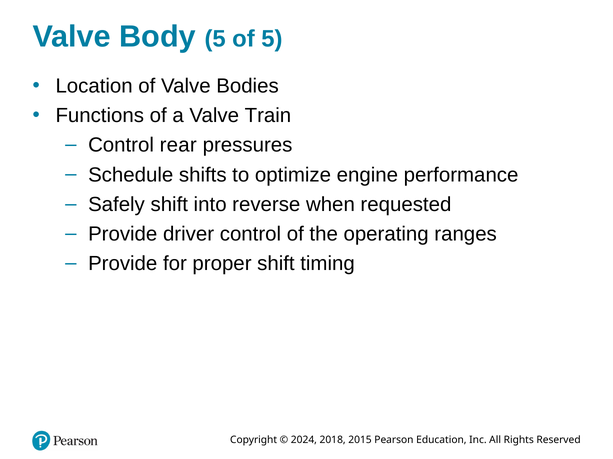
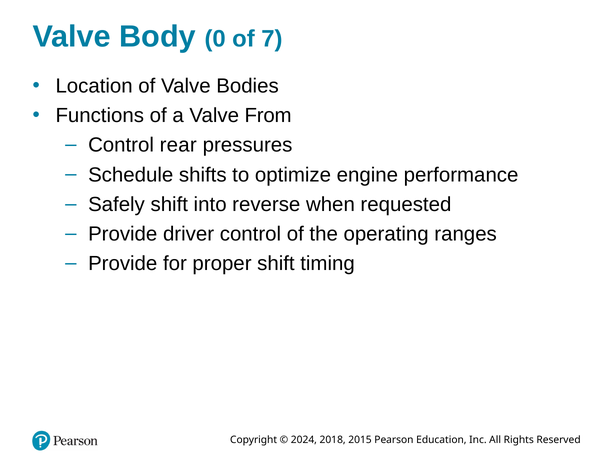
Body 5: 5 -> 0
of 5: 5 -> 7
Train: Train -> From
